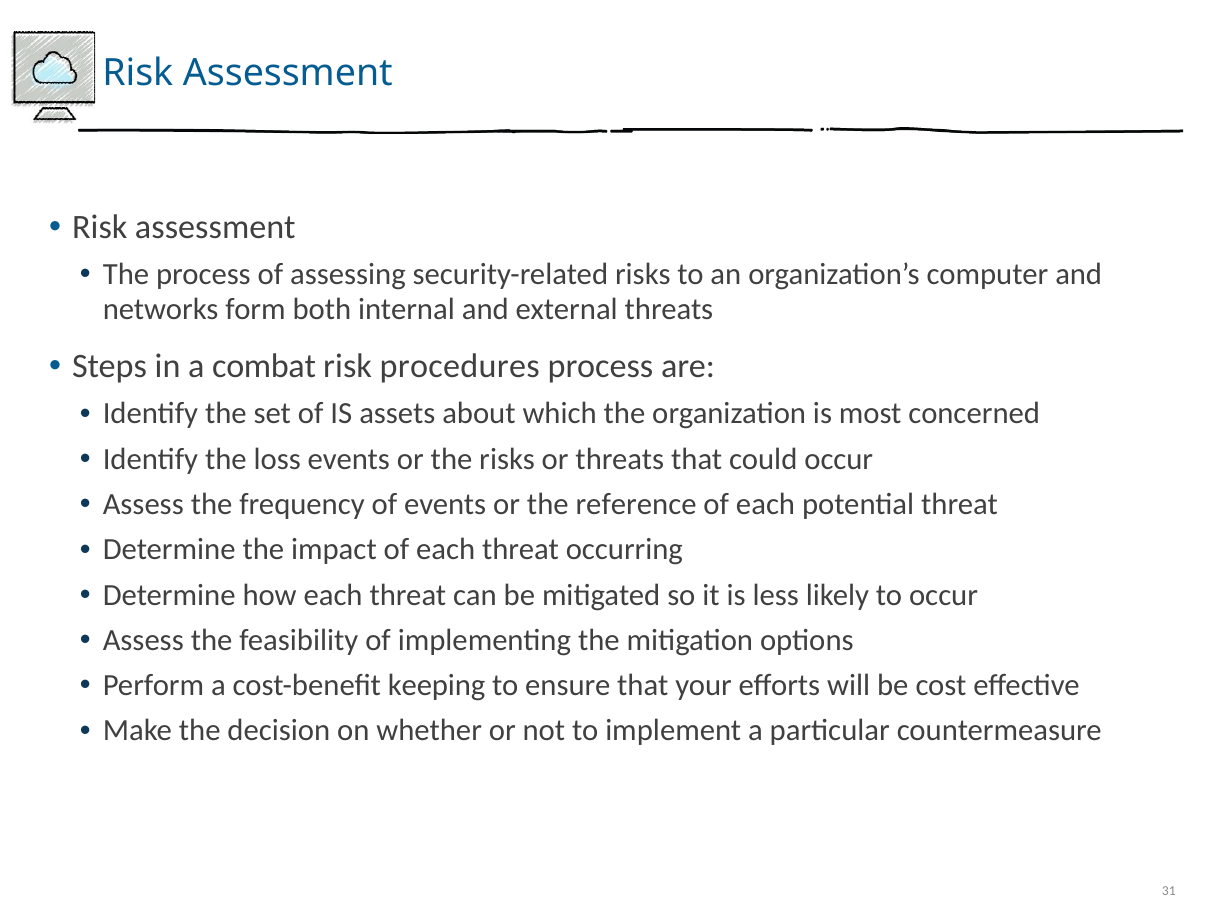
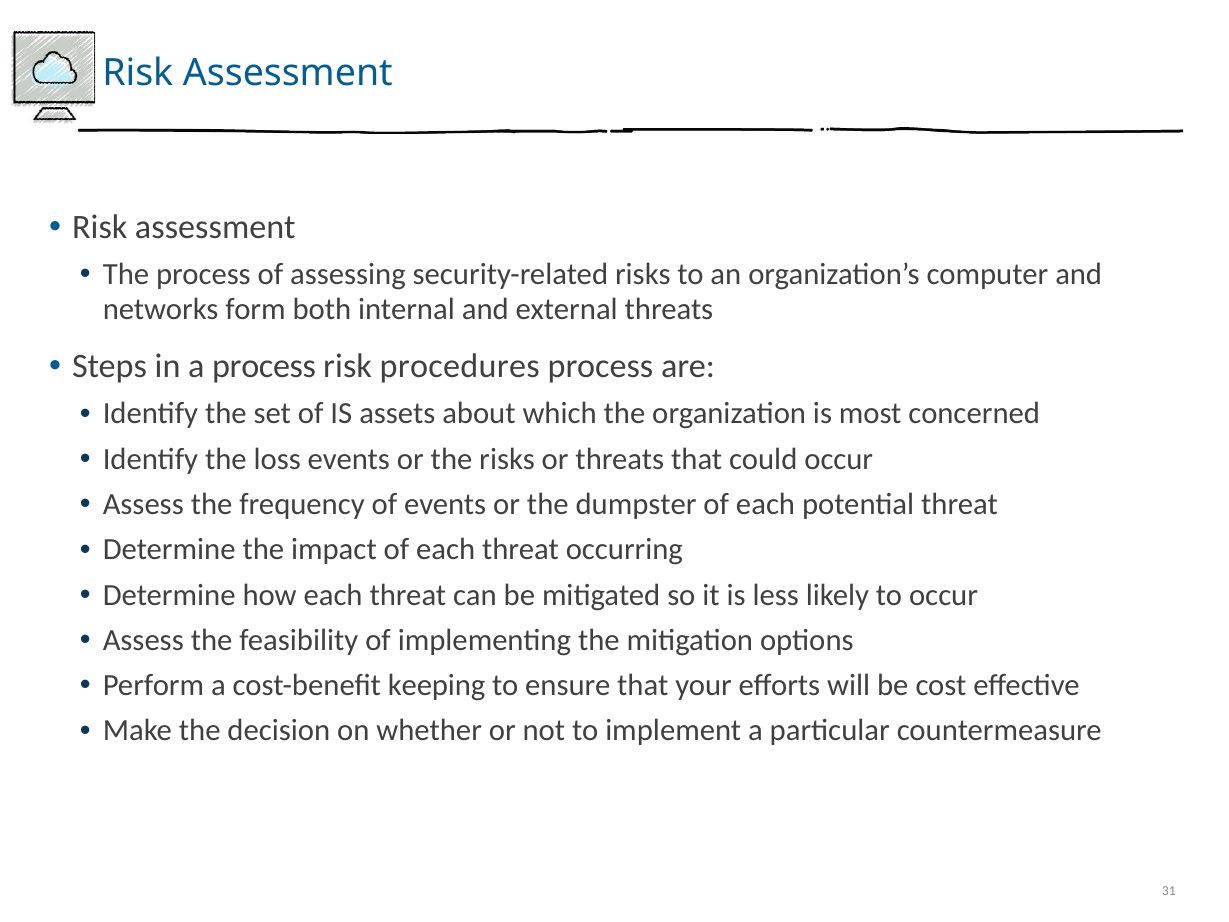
a combat: combat -> process
reference: reference -> dumpster
